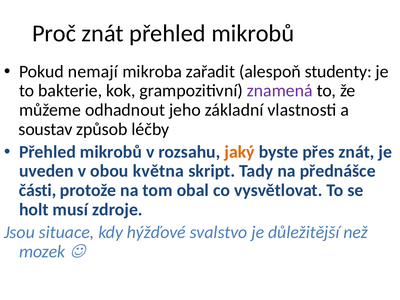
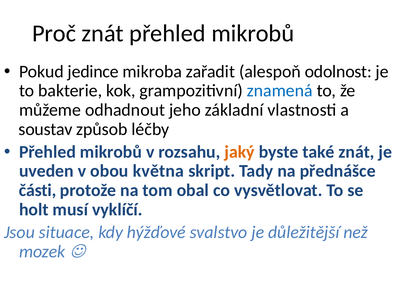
nemají: nemají -> jedince
studenty: studenty -> odolnost
znamená colour: purple -> blue
přes: přes -> také
zdroje: zdroje -> vyklíčí
